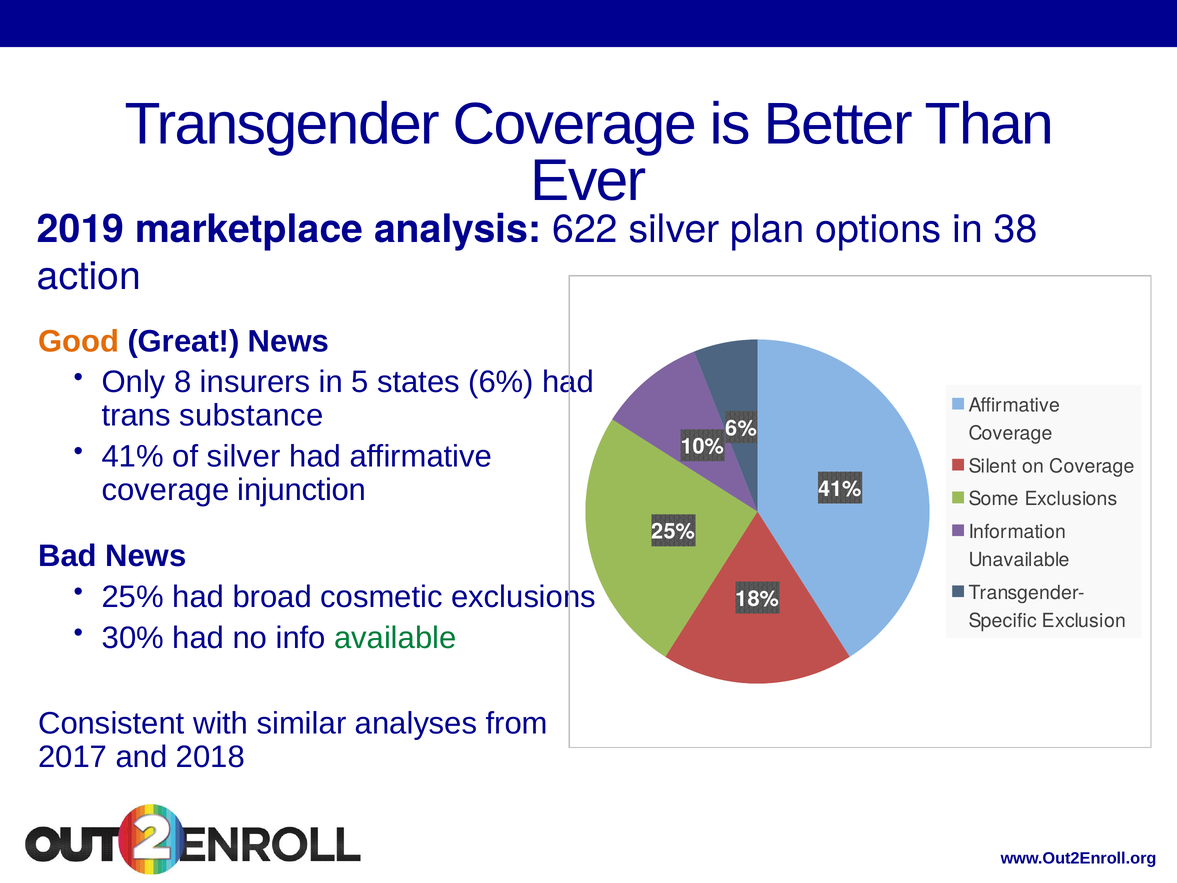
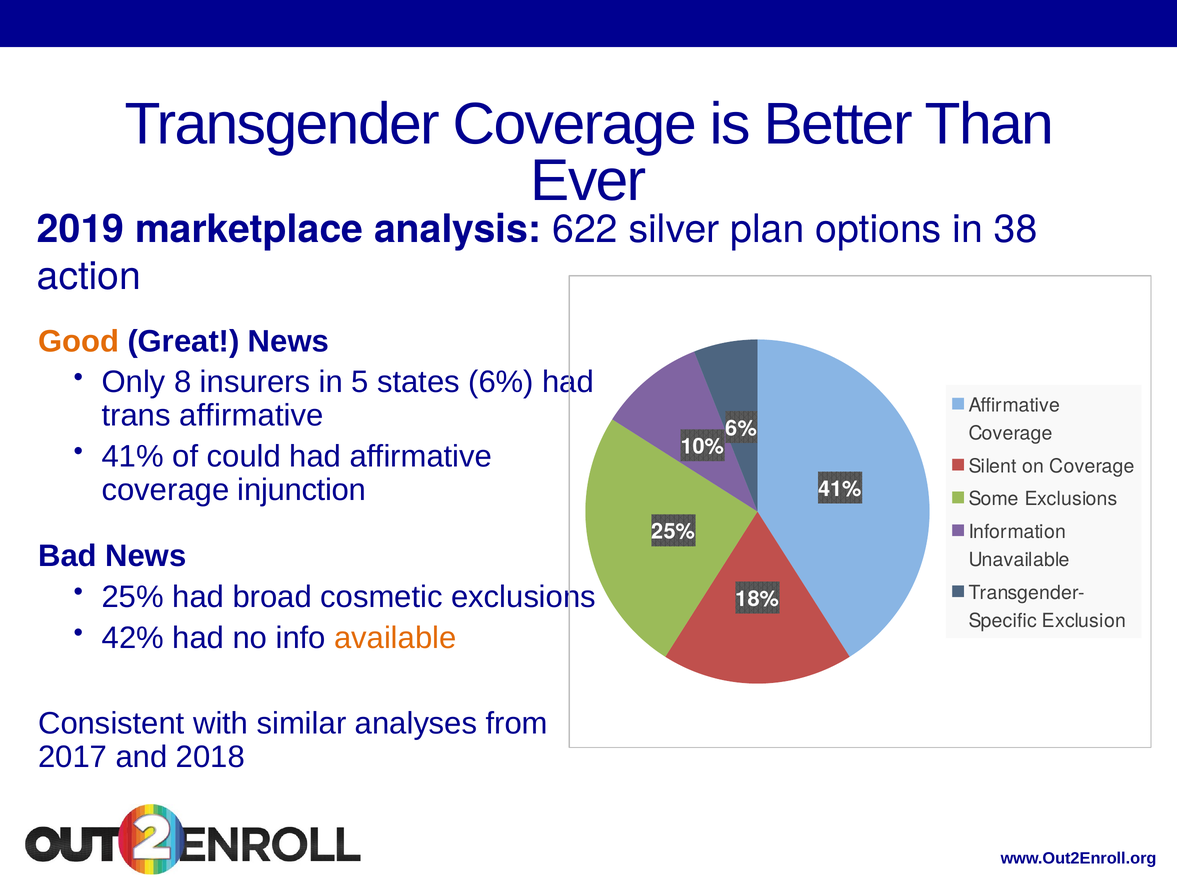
trans substance: substance -> affirmative
of silver: silver -> could
30%: 30% -> 42%
available colour: green -> orange
